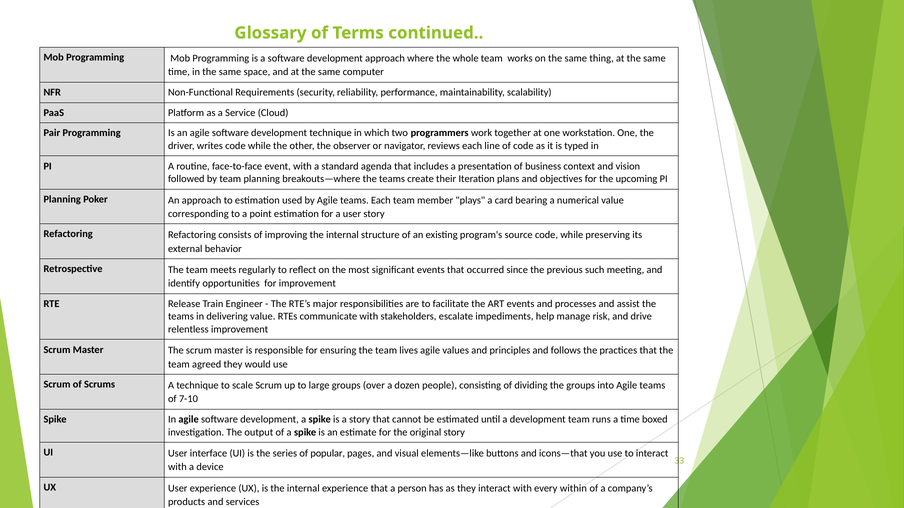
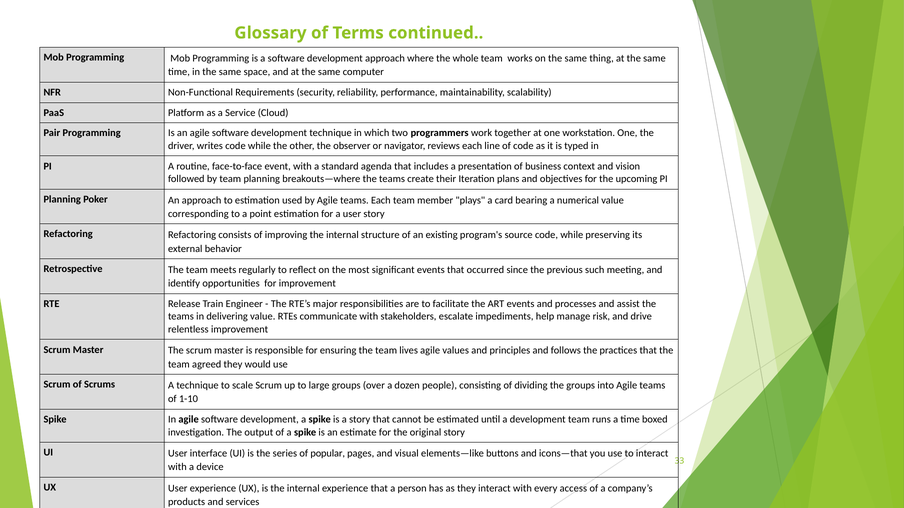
7-10: 7-10 -> 1-10
within: within -> access
